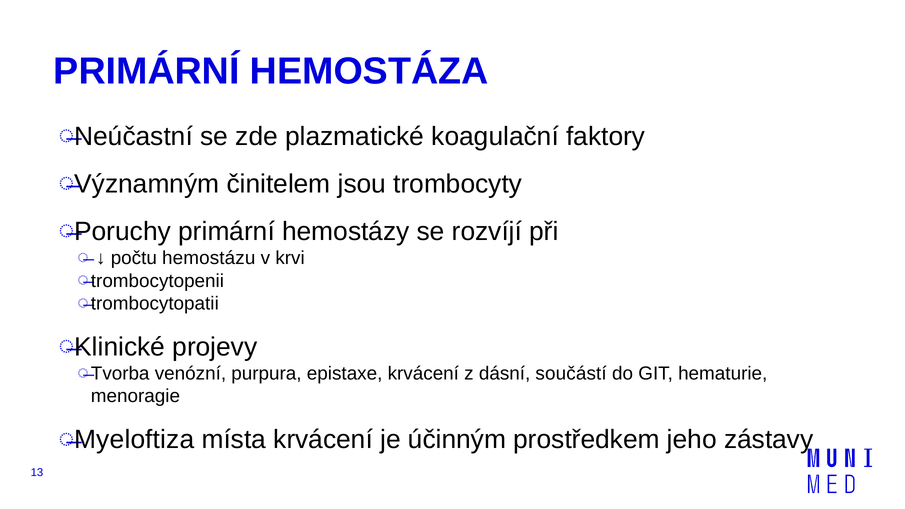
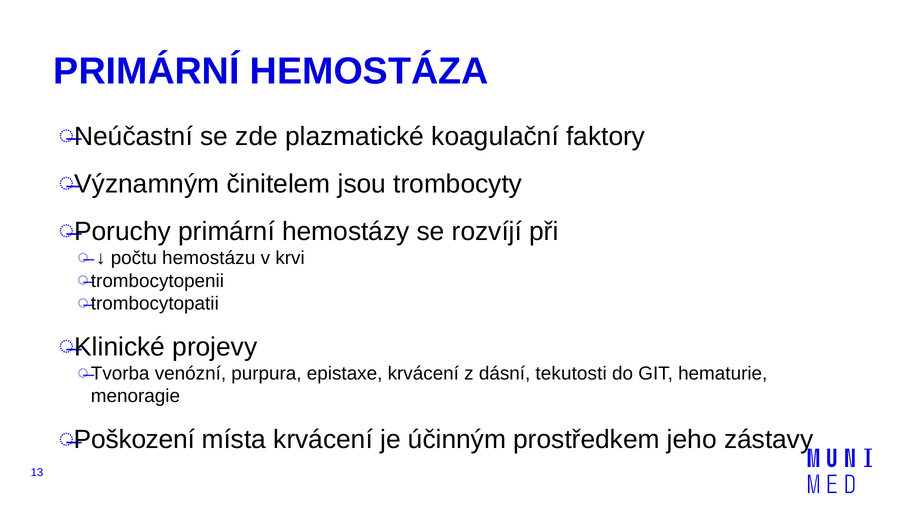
součástí: součástí -> tekutosti
Myeloftiza: Myeloftiza -> Poškození
